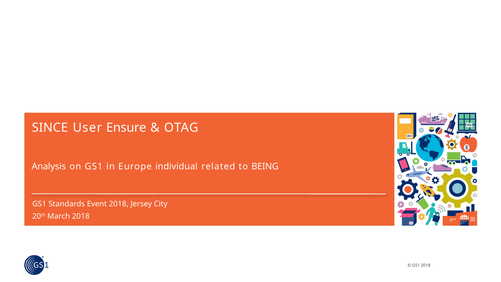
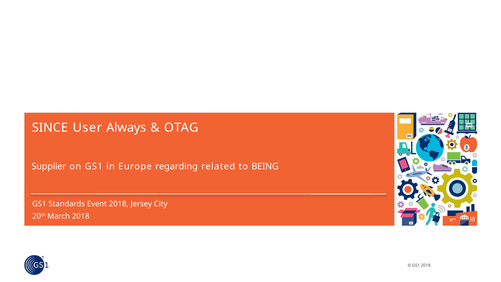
Ensure: Ensure -> Always
Analysis: Analysis -> Supplier
individual: individual -> regarding
